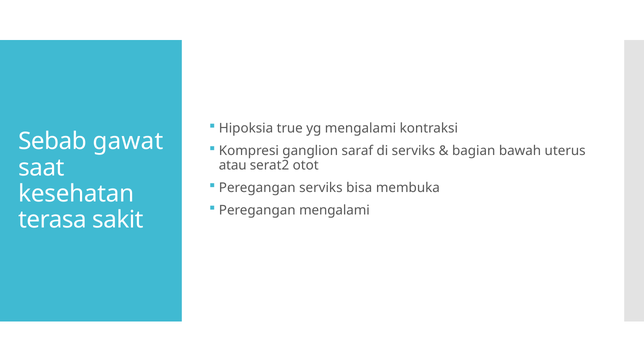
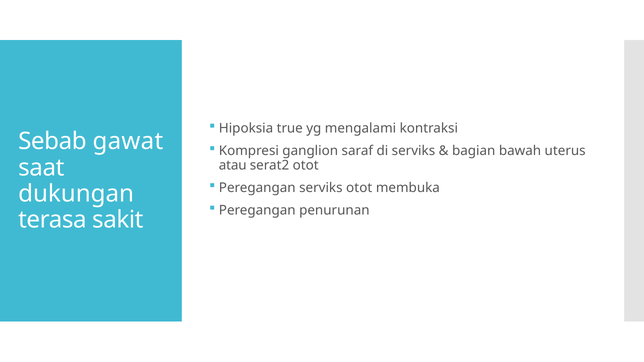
serviks bisa: bisa -> otot
kesehatan: kesehatan -> dukungan
Peregangan mengalami: mengalami -> penurunan
